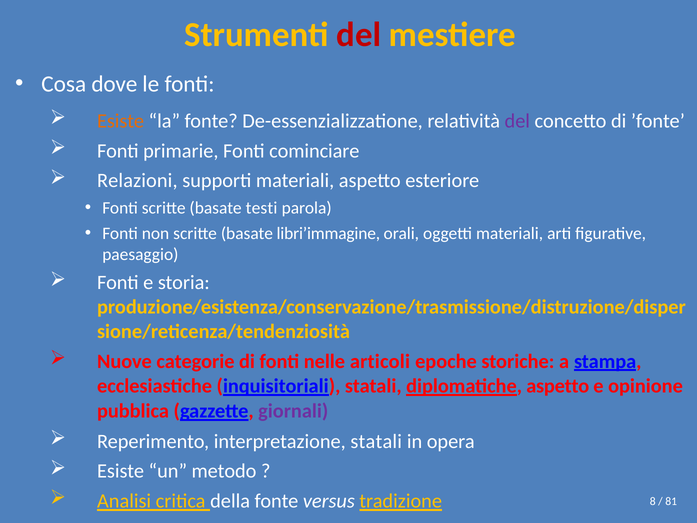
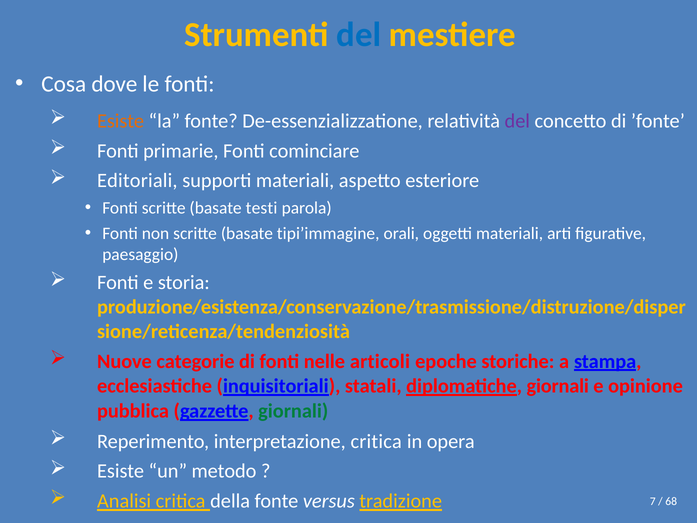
del at (359, 35) colour: red -> blue
Relazioni: Relazioni -> Editoriali
libri’immagine: libri’immagine -> tipi’immagine
diplomatiche aspetto: aspetto -> giornali
giornali at (293, 411) colour: purple -> green
interpretazione statali: statali -> critica
8: 8 -> 7
81: 81 -> 68
